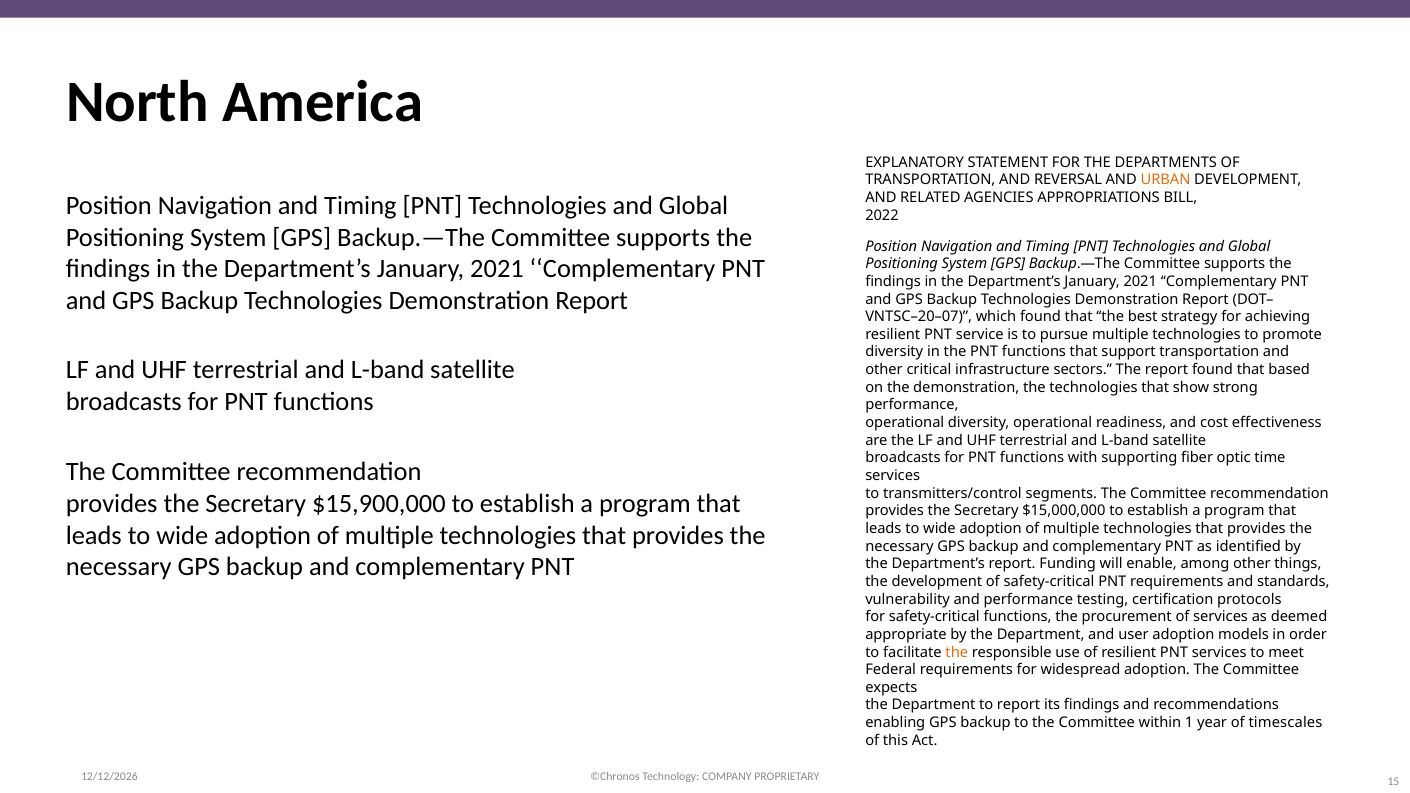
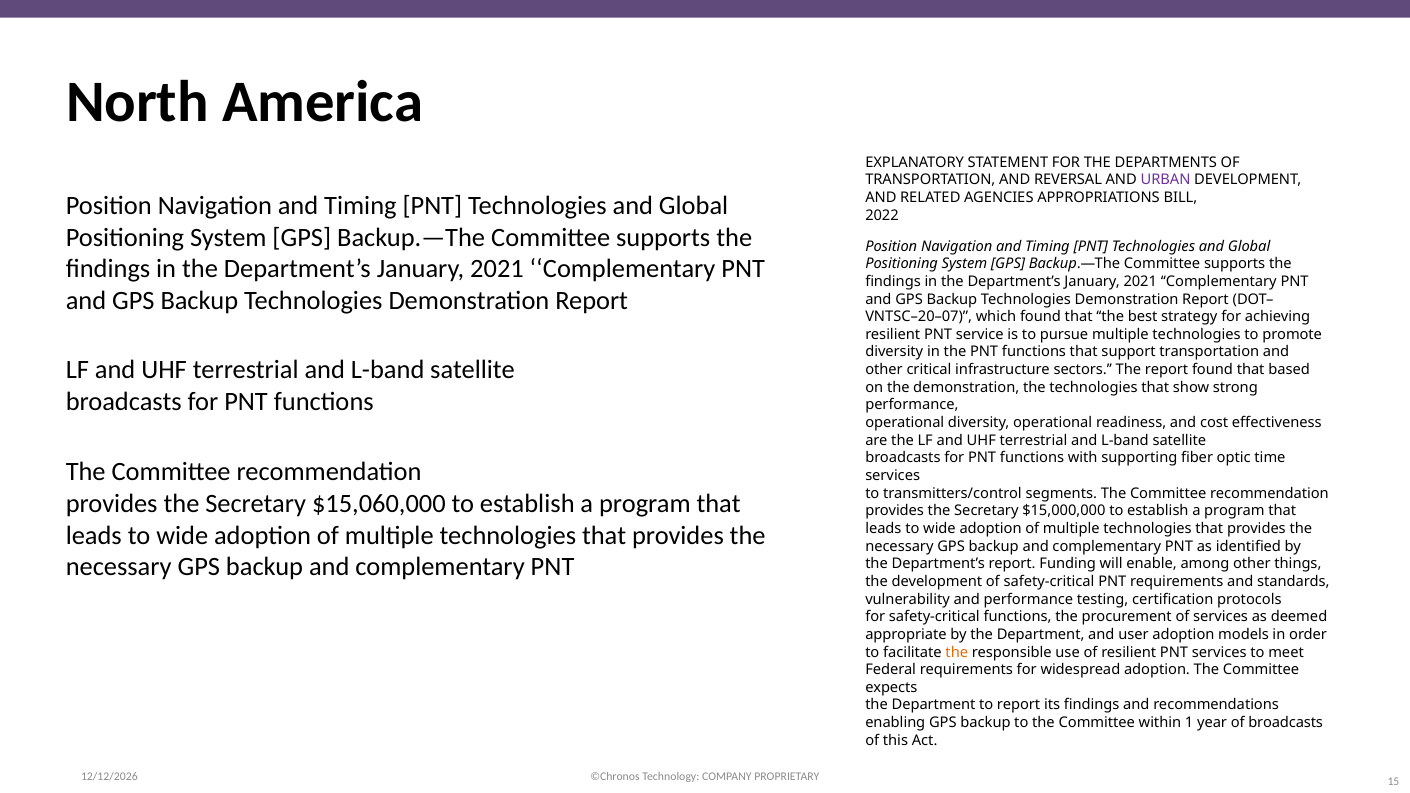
URBAN colour: orange -> purple
$15,900,000: $15,900,000 -> $15,060,000
of timescales: timescales -> broadcasts
